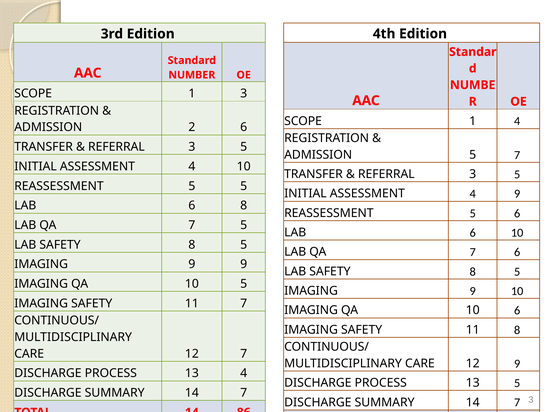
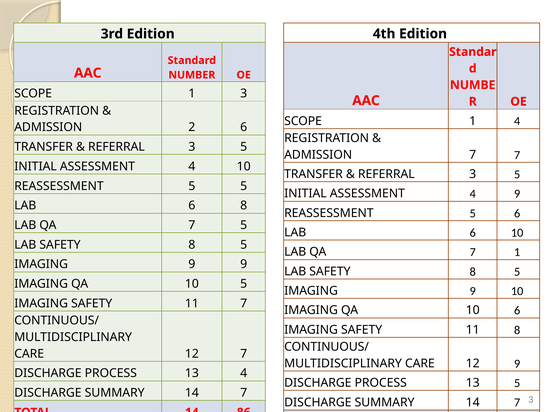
ADMISSION 5: 5 -> 7
7 6: 6 -> 1
